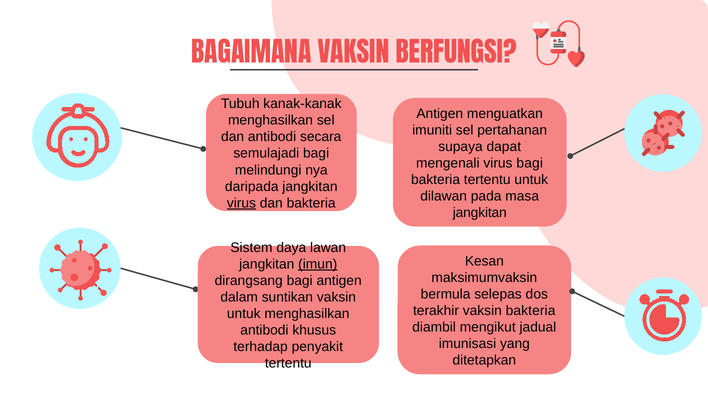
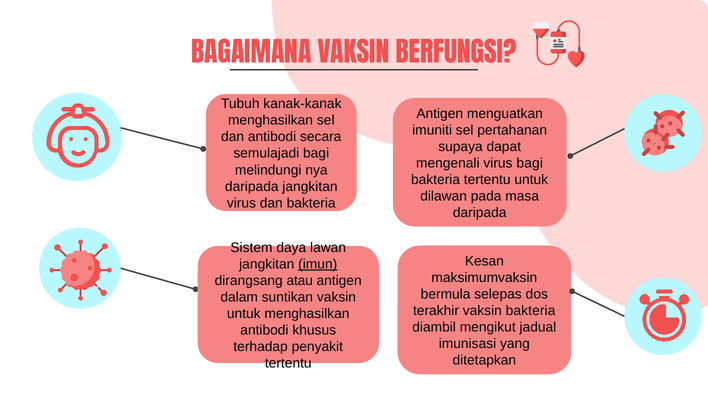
virus at (241, 203) underline: present -> none
jangkitan at (480, 213): jangkitan -> daripada
dirangsang bagi: bagi -> atau
